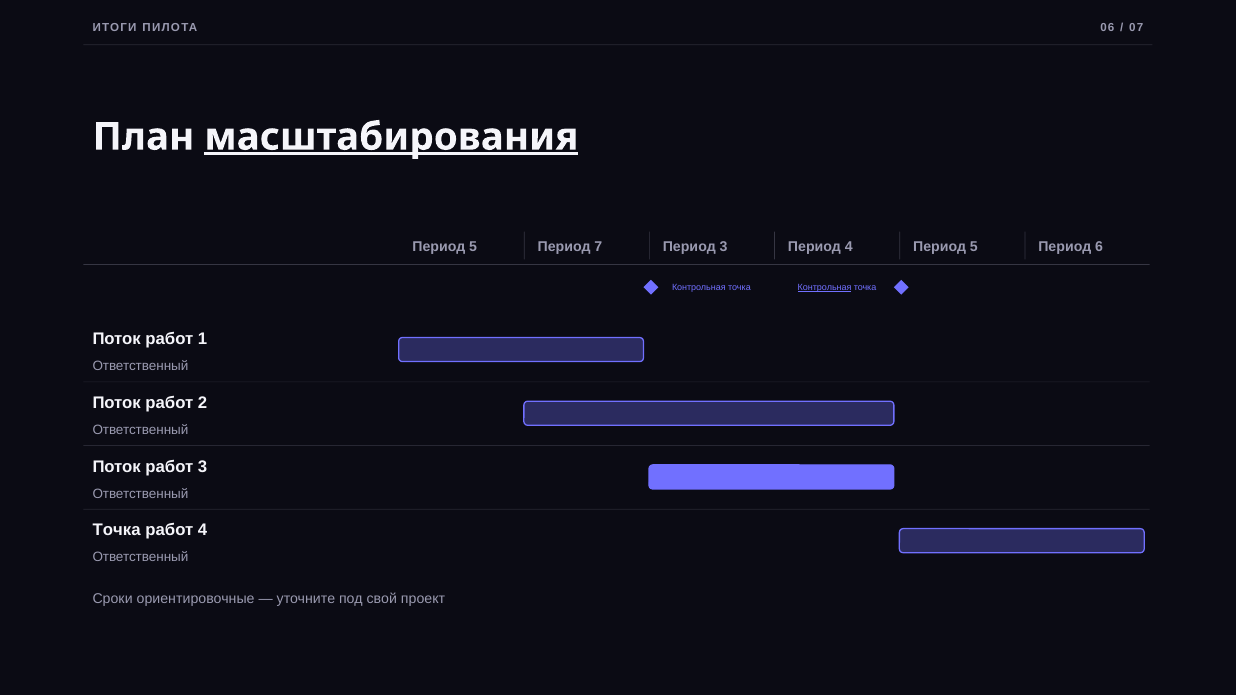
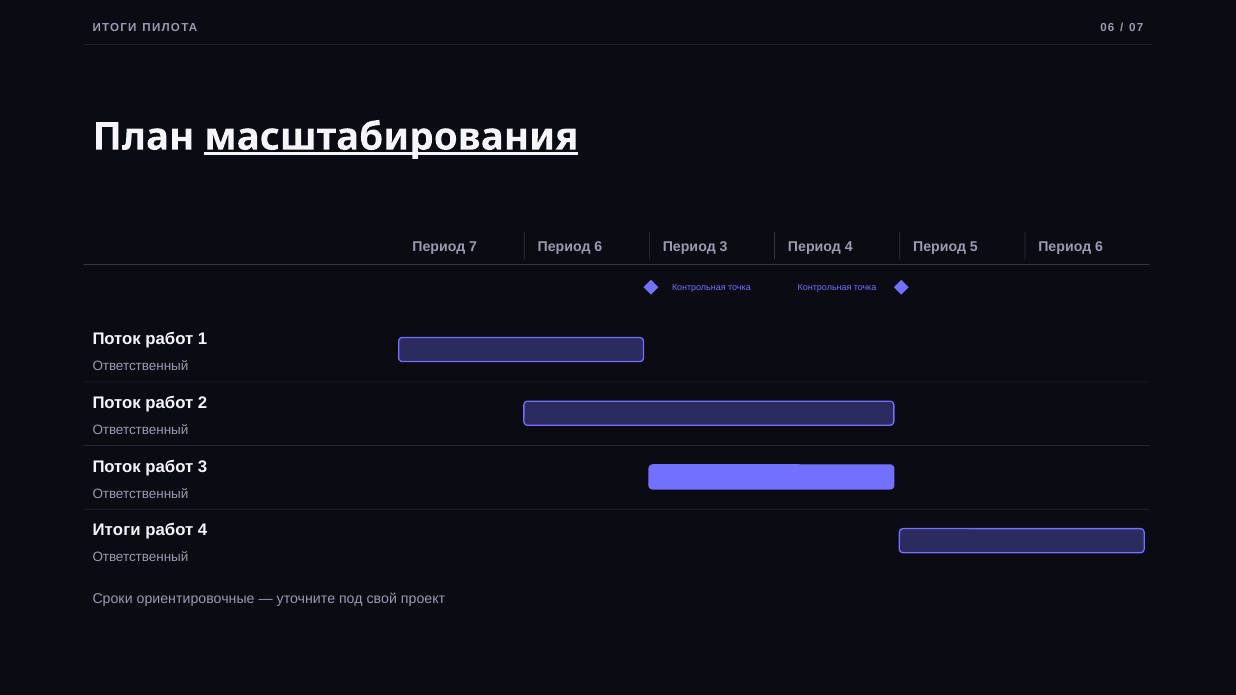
5 at (473, 247): 5 -> 7
7 at (598, 247): 7 -> 6
Контрольная at (825, 288) underline: present -> none
Точка at (117, 531): Точка -> Итоги
